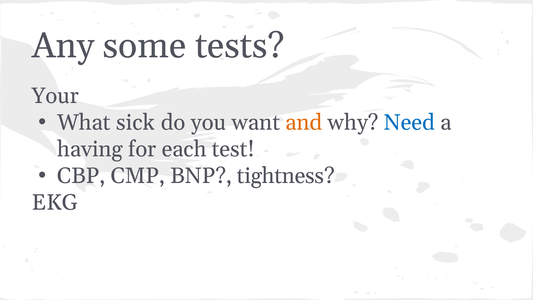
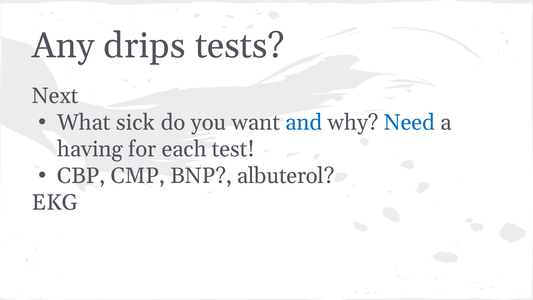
some: some -> drips
Your: Your -> Next
and colour: orange -> blue
tightness: tightness -> albuterol
